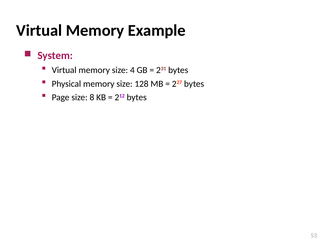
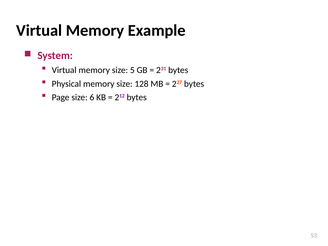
4: 4 -> 5
8: 8 -> 6
